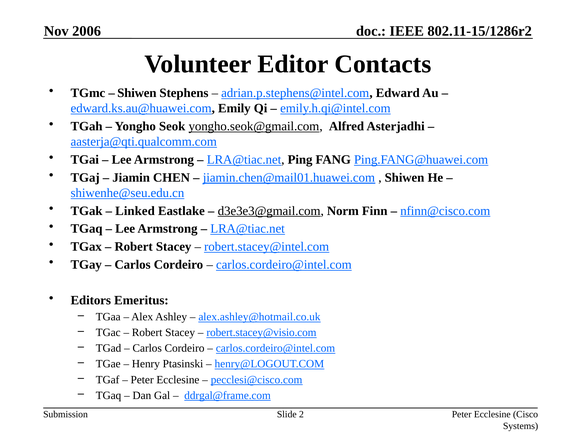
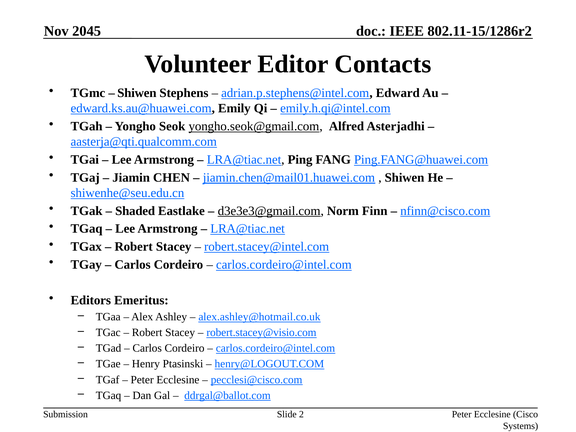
2006: 2006 -> 2045
Linked: Linked -> Shaded
ddrgal@frame.com: ddrgal@frame.com -> ddrgal@ballot.com
